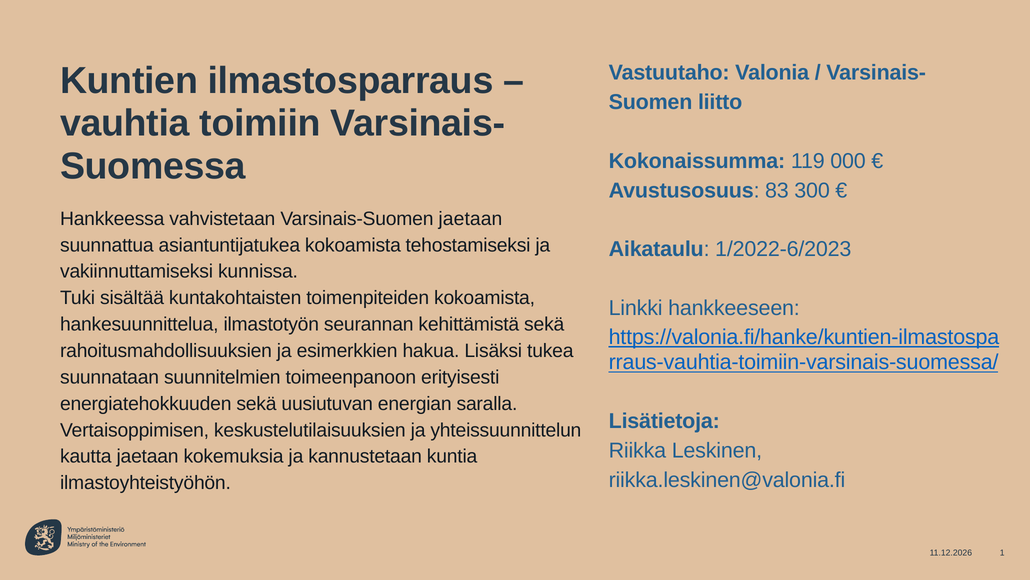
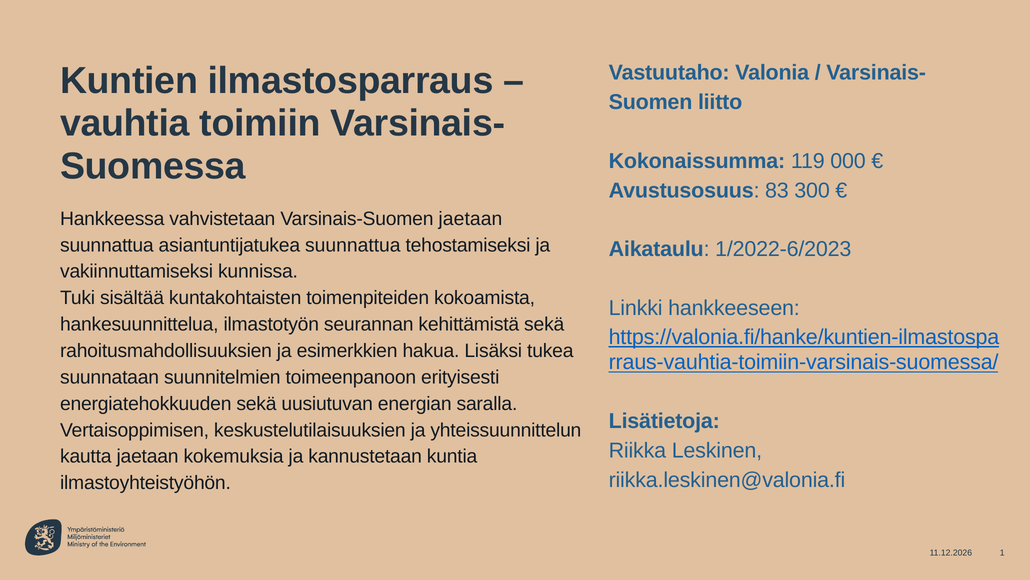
asiantuntijatukea kokoamista: kokoamista -> suunnattua
